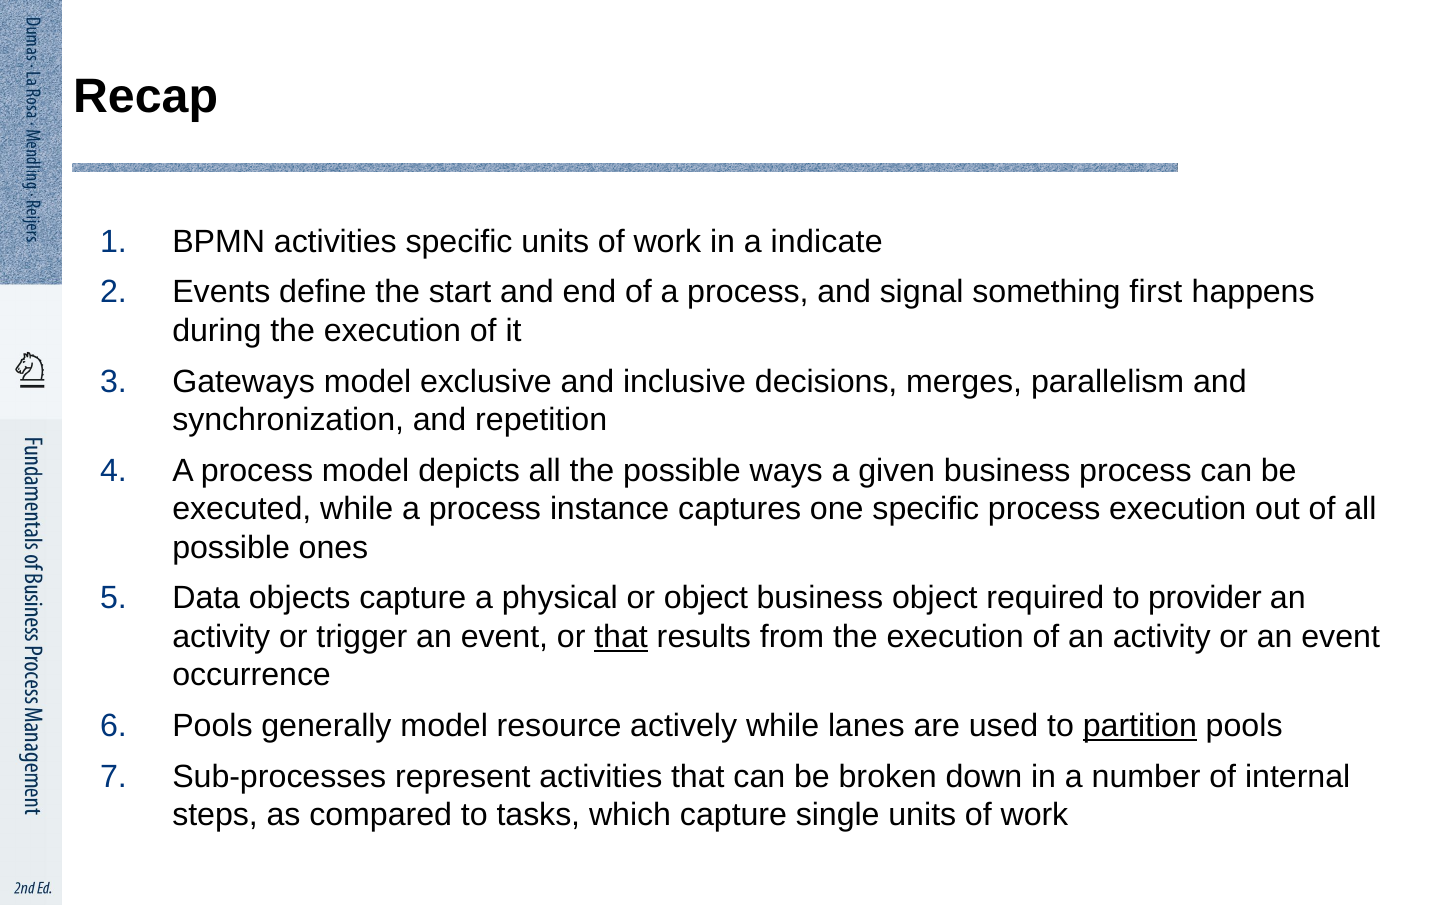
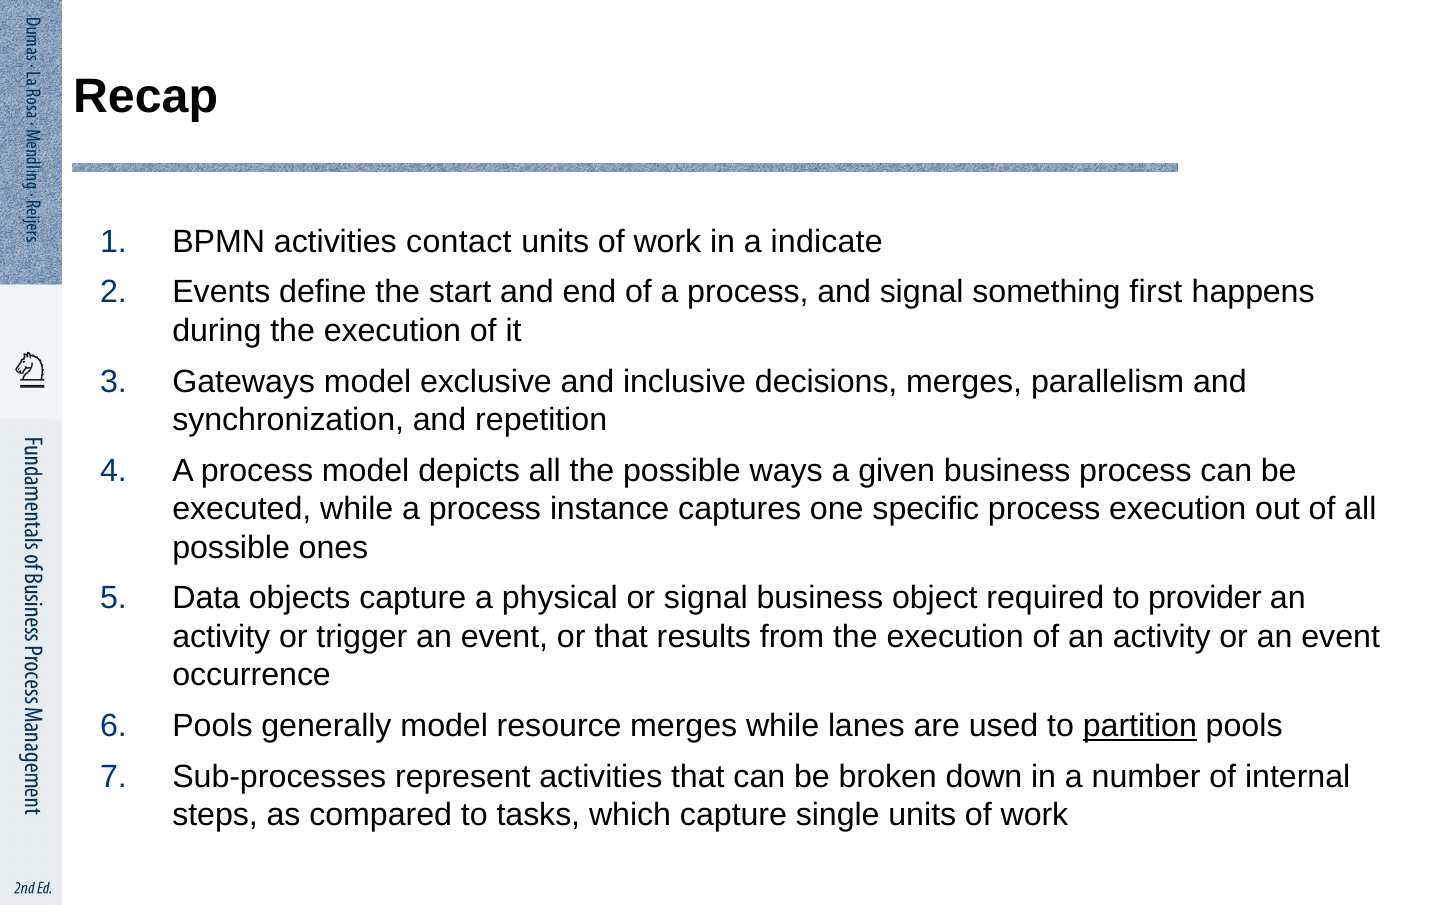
activities specific: specific -> contact
or object: object -> signal
that at (621, 637) underline: present -> none
resource actively: actively -> merges
